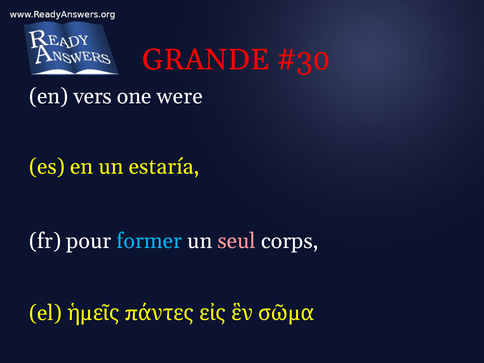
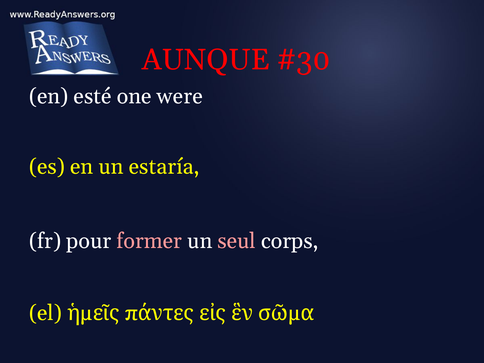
GRANDE: GRANDE -> AUNQUE
vers: vers -> esté
former colour: light blue -> pink
